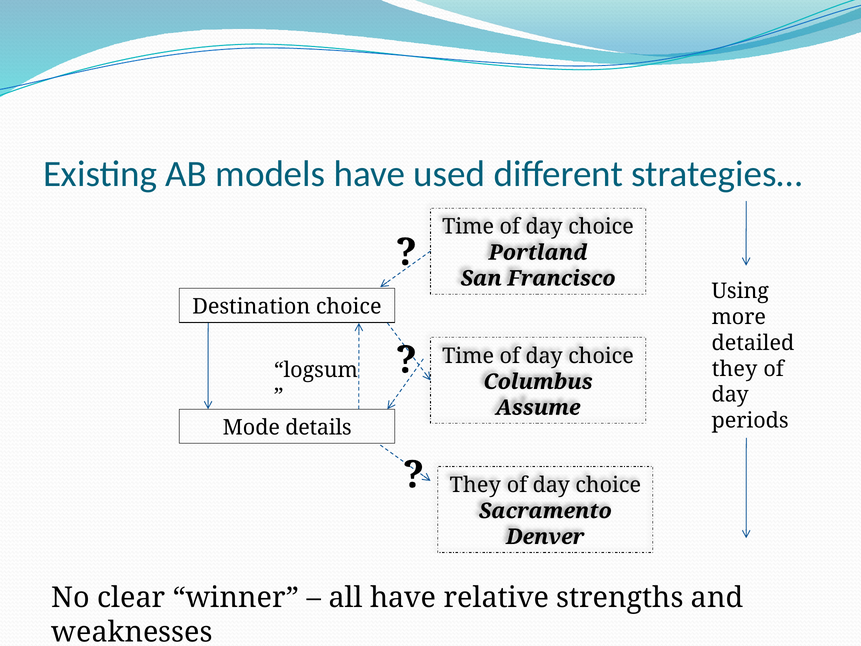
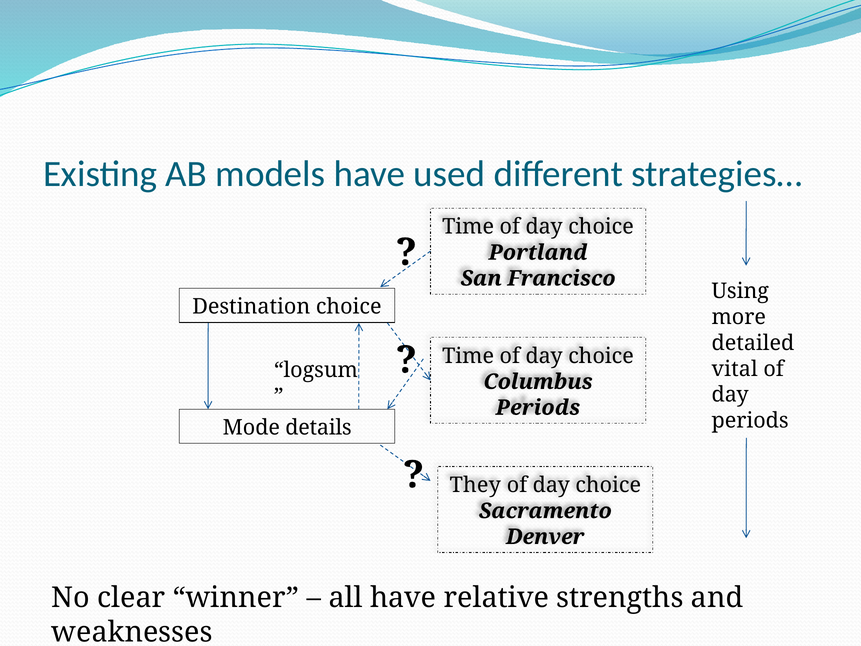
they at (735, 369): they -> vital
Assume at (538, 407): Assume -> Periods
